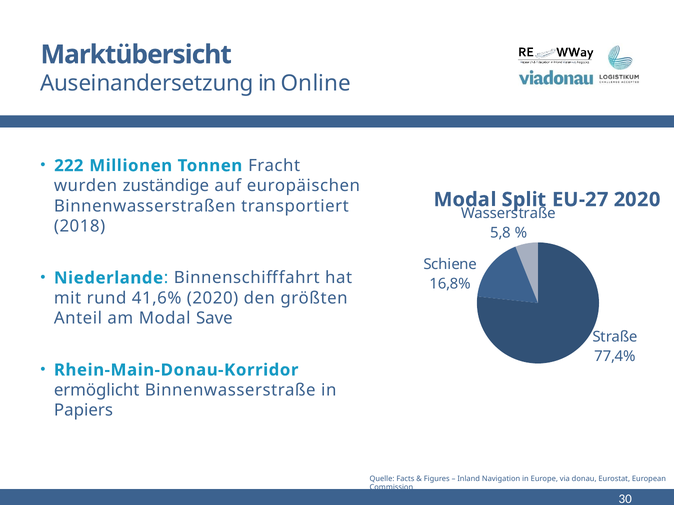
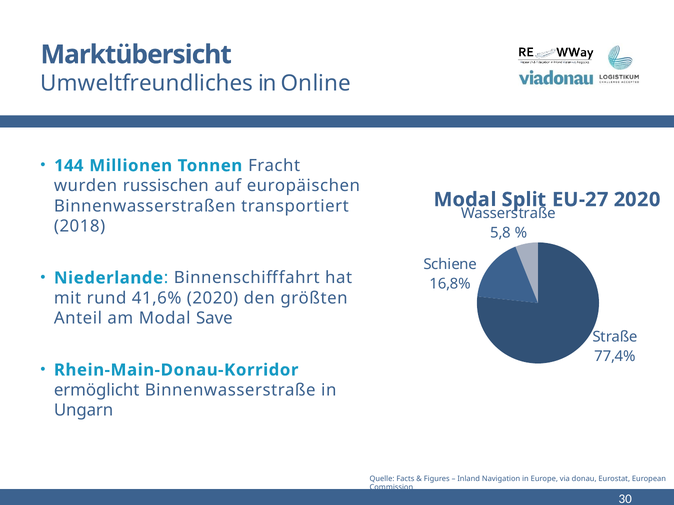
Auseinandersetzung: Auseinandersetzung -> Umweltfreundliches
222: 222 -> 144
zuständige: zuständige -> russischen
Papiers: Papiers -> Ungarn
